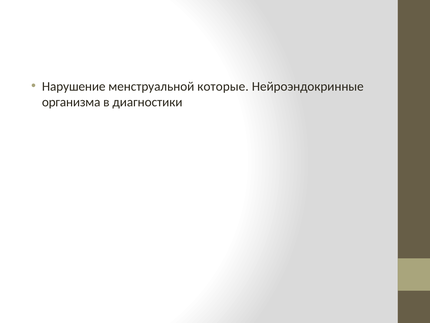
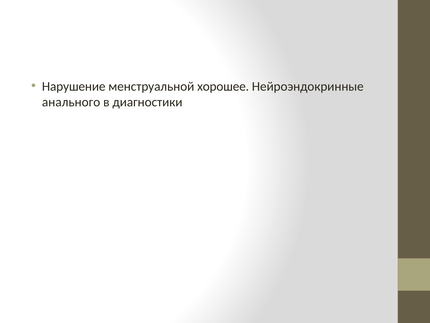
которые: которые -> хорошее
организма: организма -> анального
